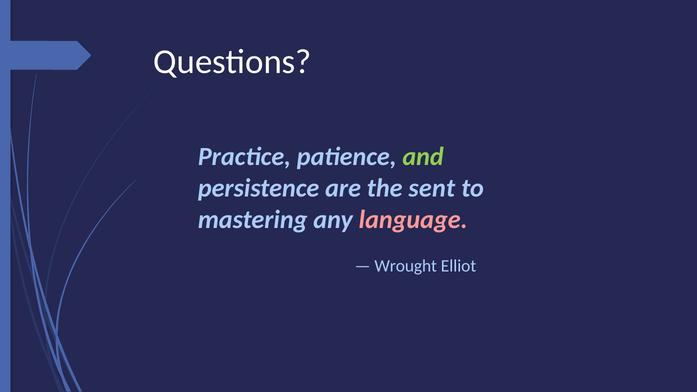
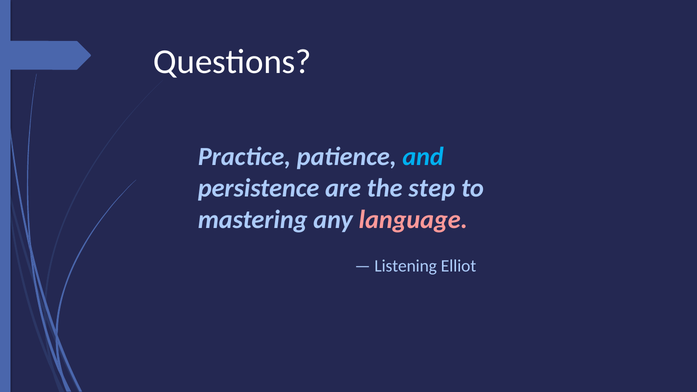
and colour: light green -> light blue
sent: sent -> step
Wrought: Wrought -> Listening
